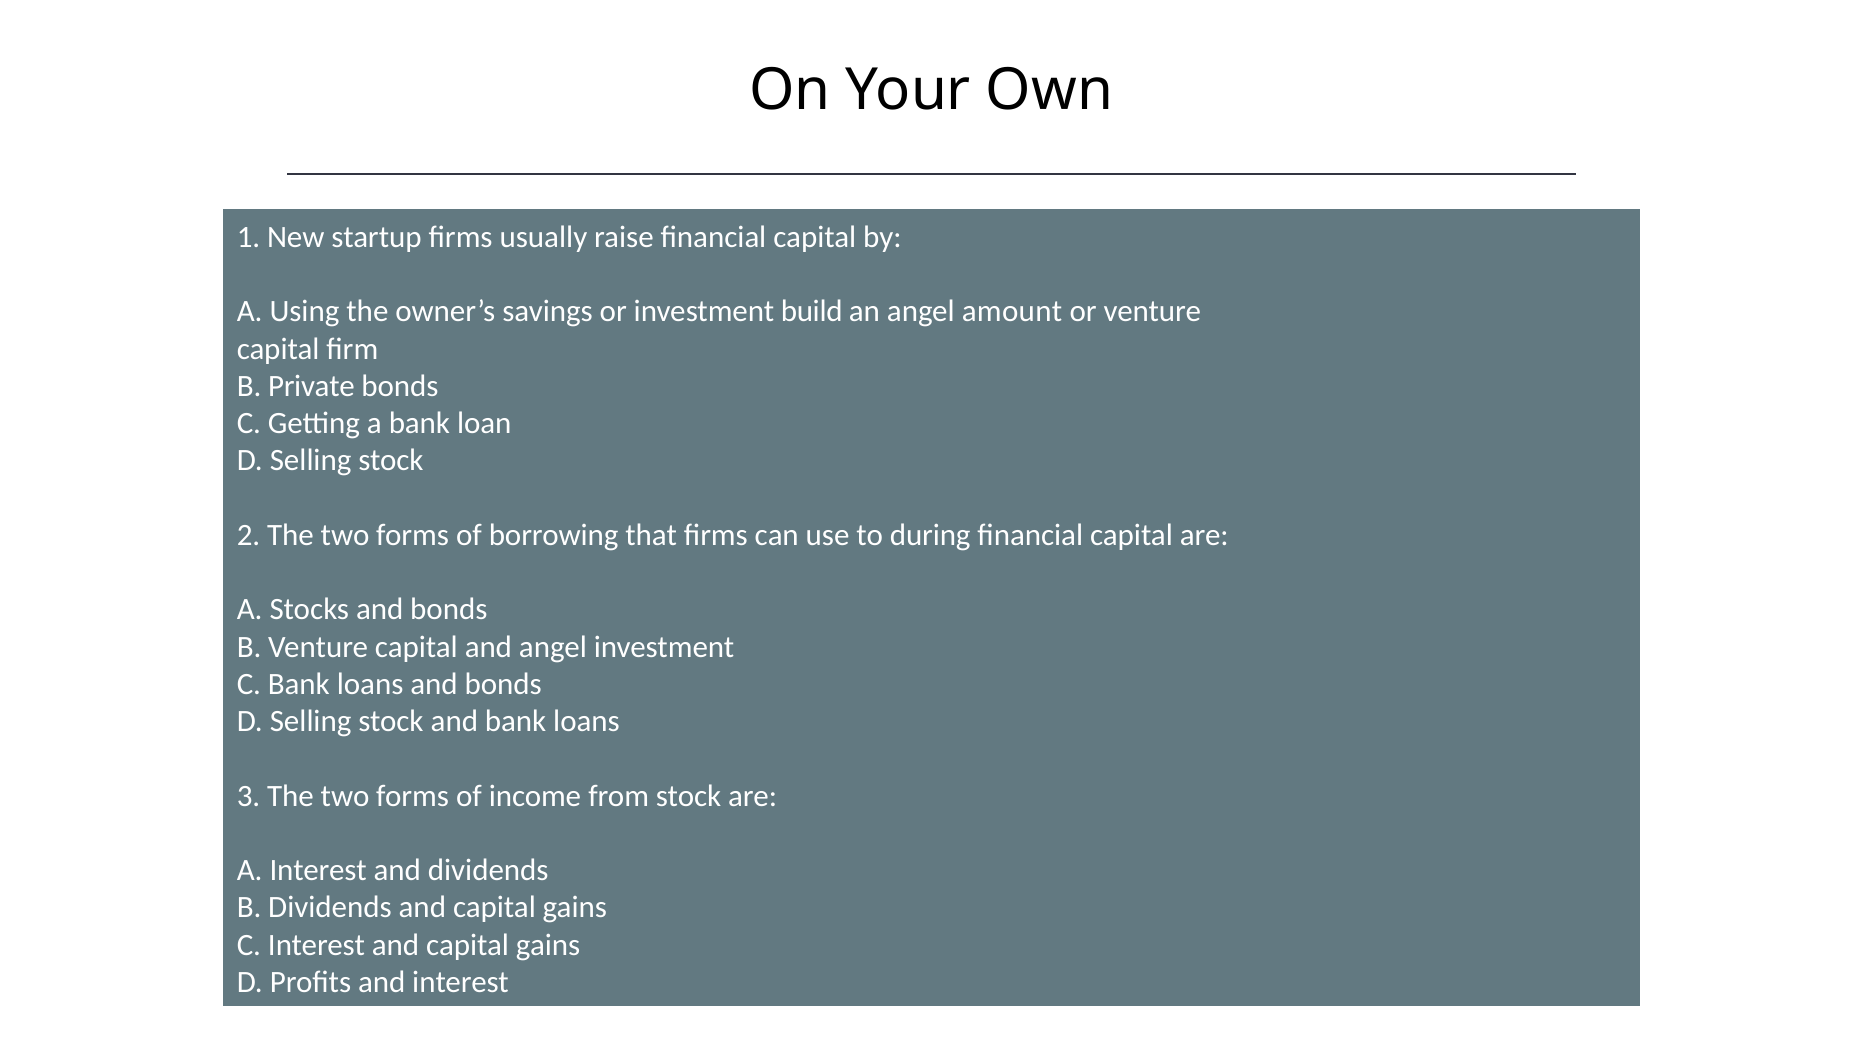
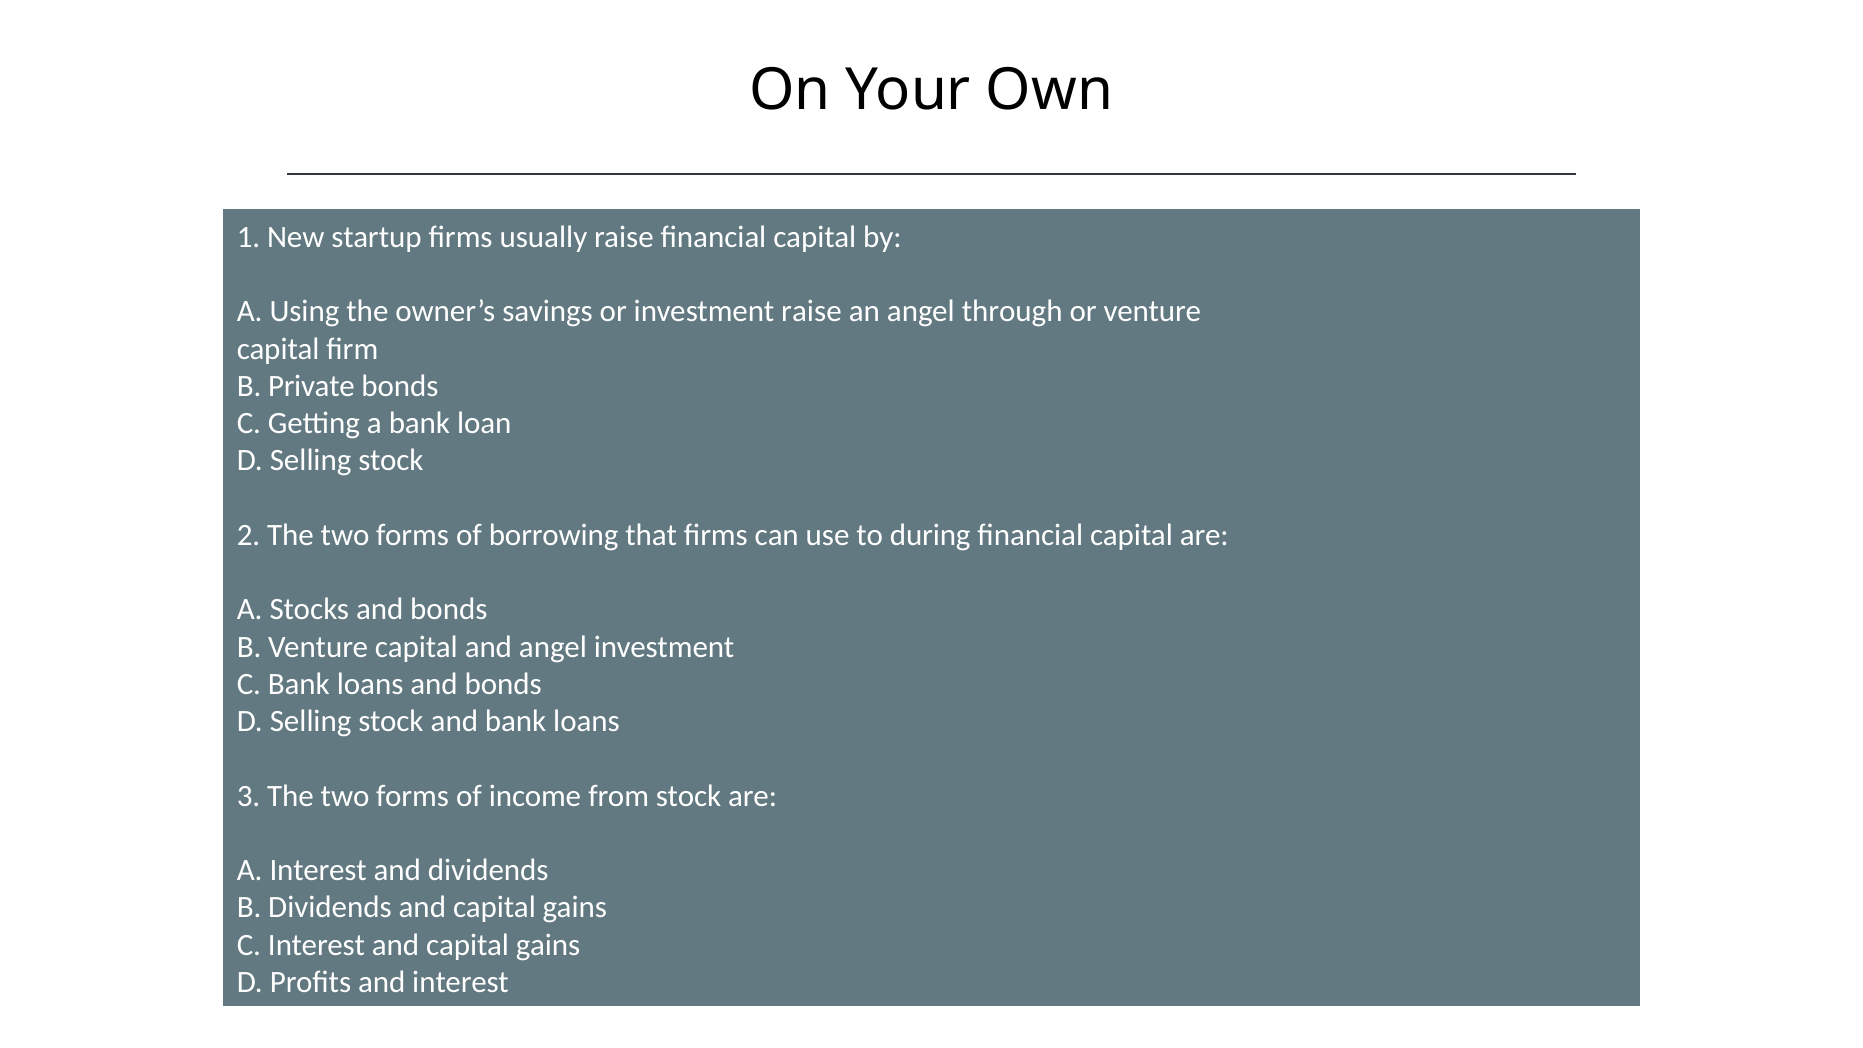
investment build: build -> raise
amount: amount -> through
